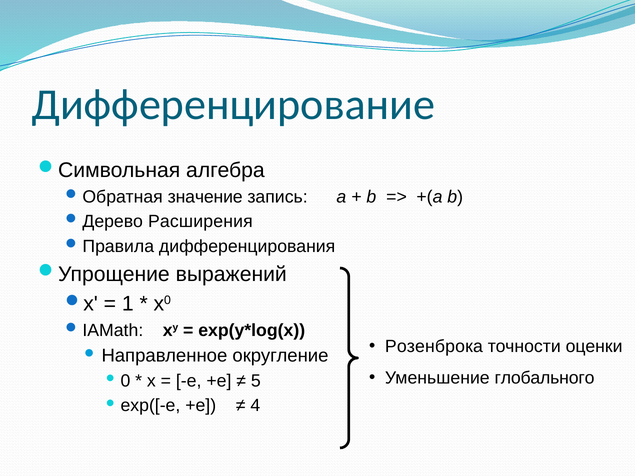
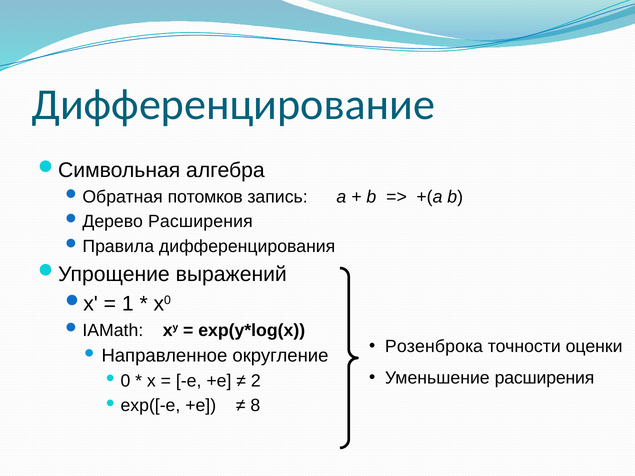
значение: значение -> потомков
Уменьшение глобального: глобального -> расширения
5: 5 -> 2
4: 4 -> 8
